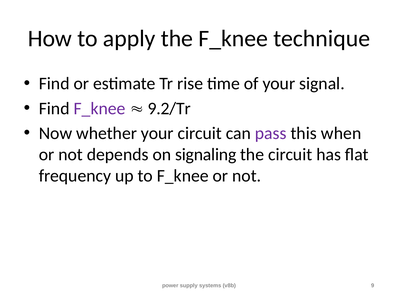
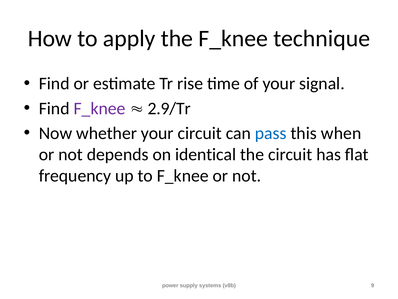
9.2/Tr: 9.2/Tr -> 2.9/Tr
pass colour: purple -> blue
signaling: signaling -> identical
